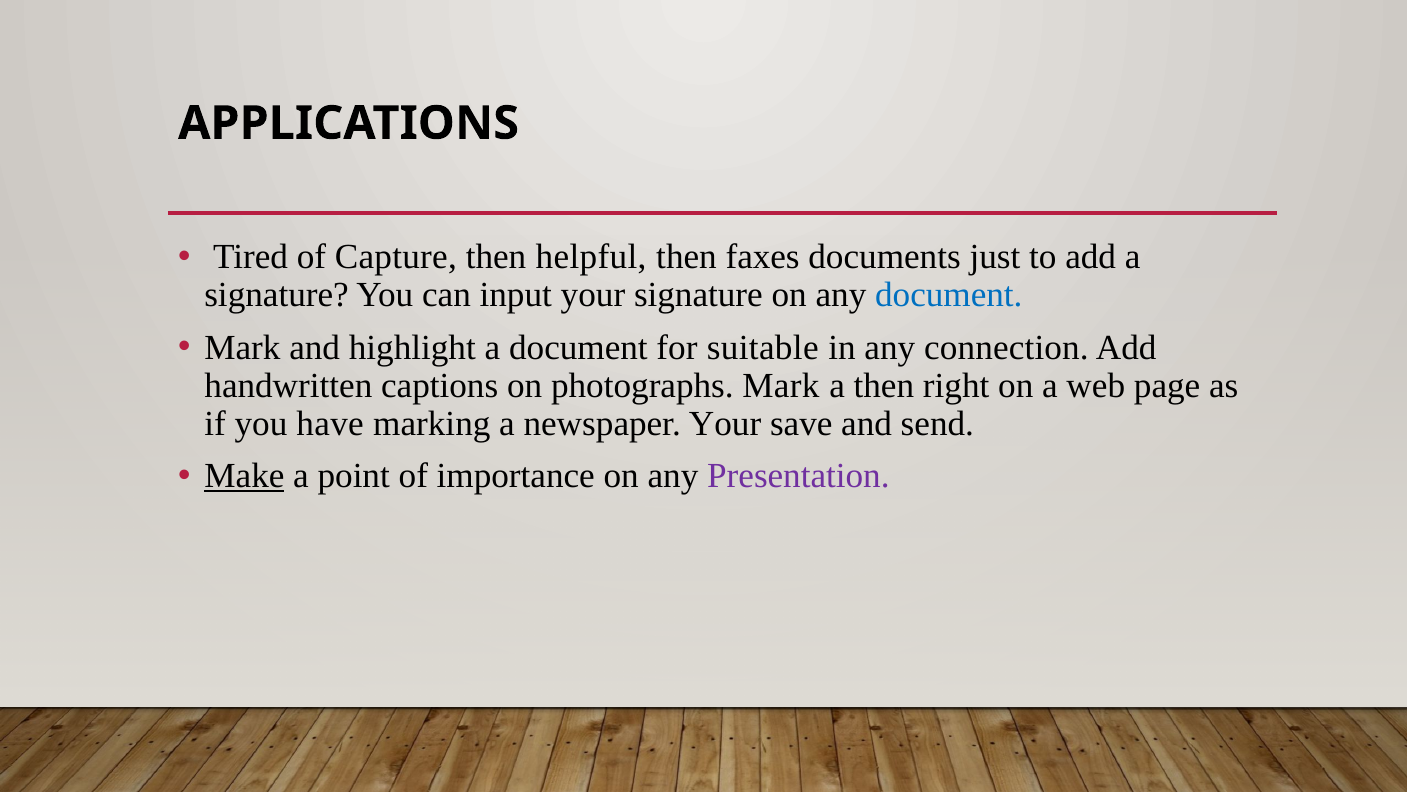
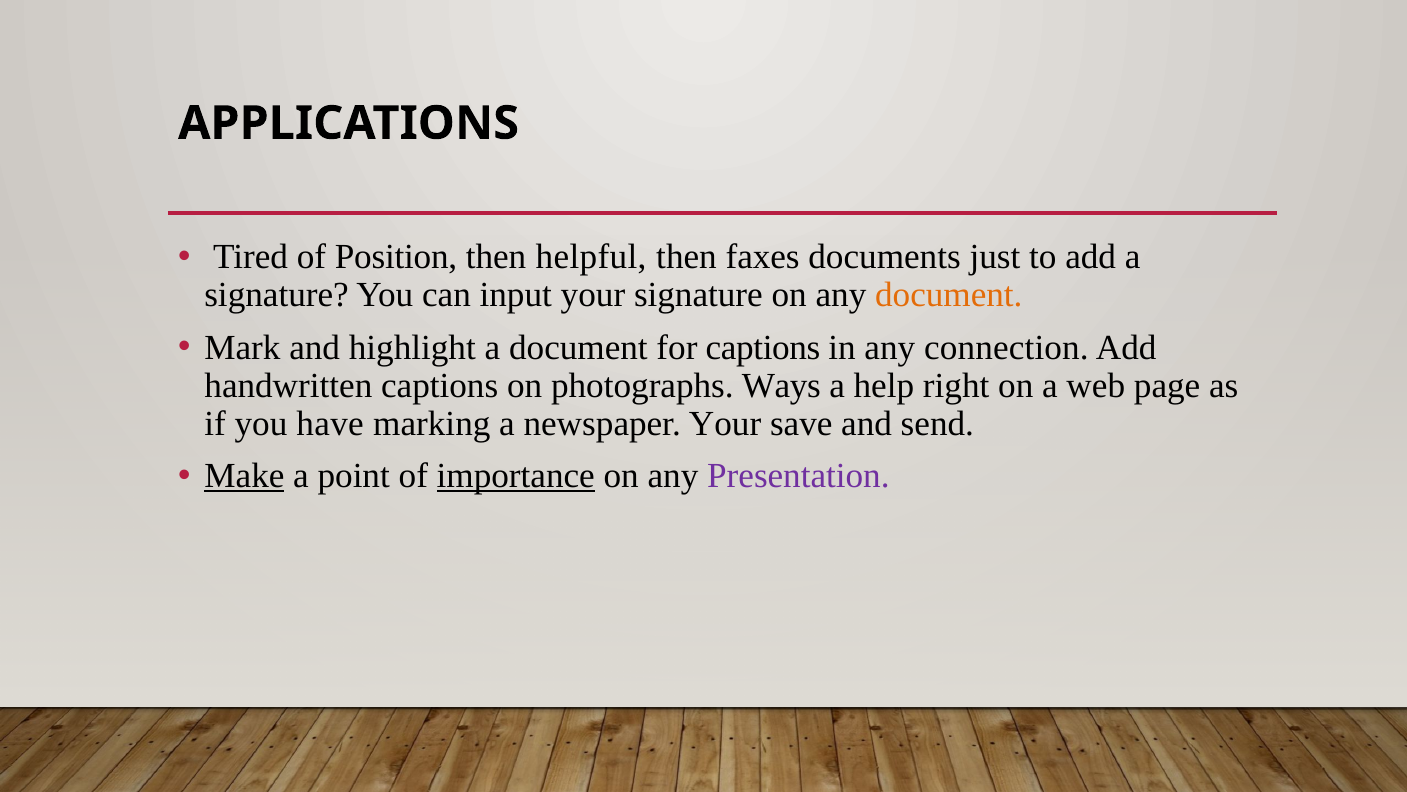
Capture: Capture -> Position
document at (949, 295) colour: blue -> orange
for suitable: suitable -> captions
photographs Mark: Mark -> Ways
a then: then -> help
importance underline: none -> present
